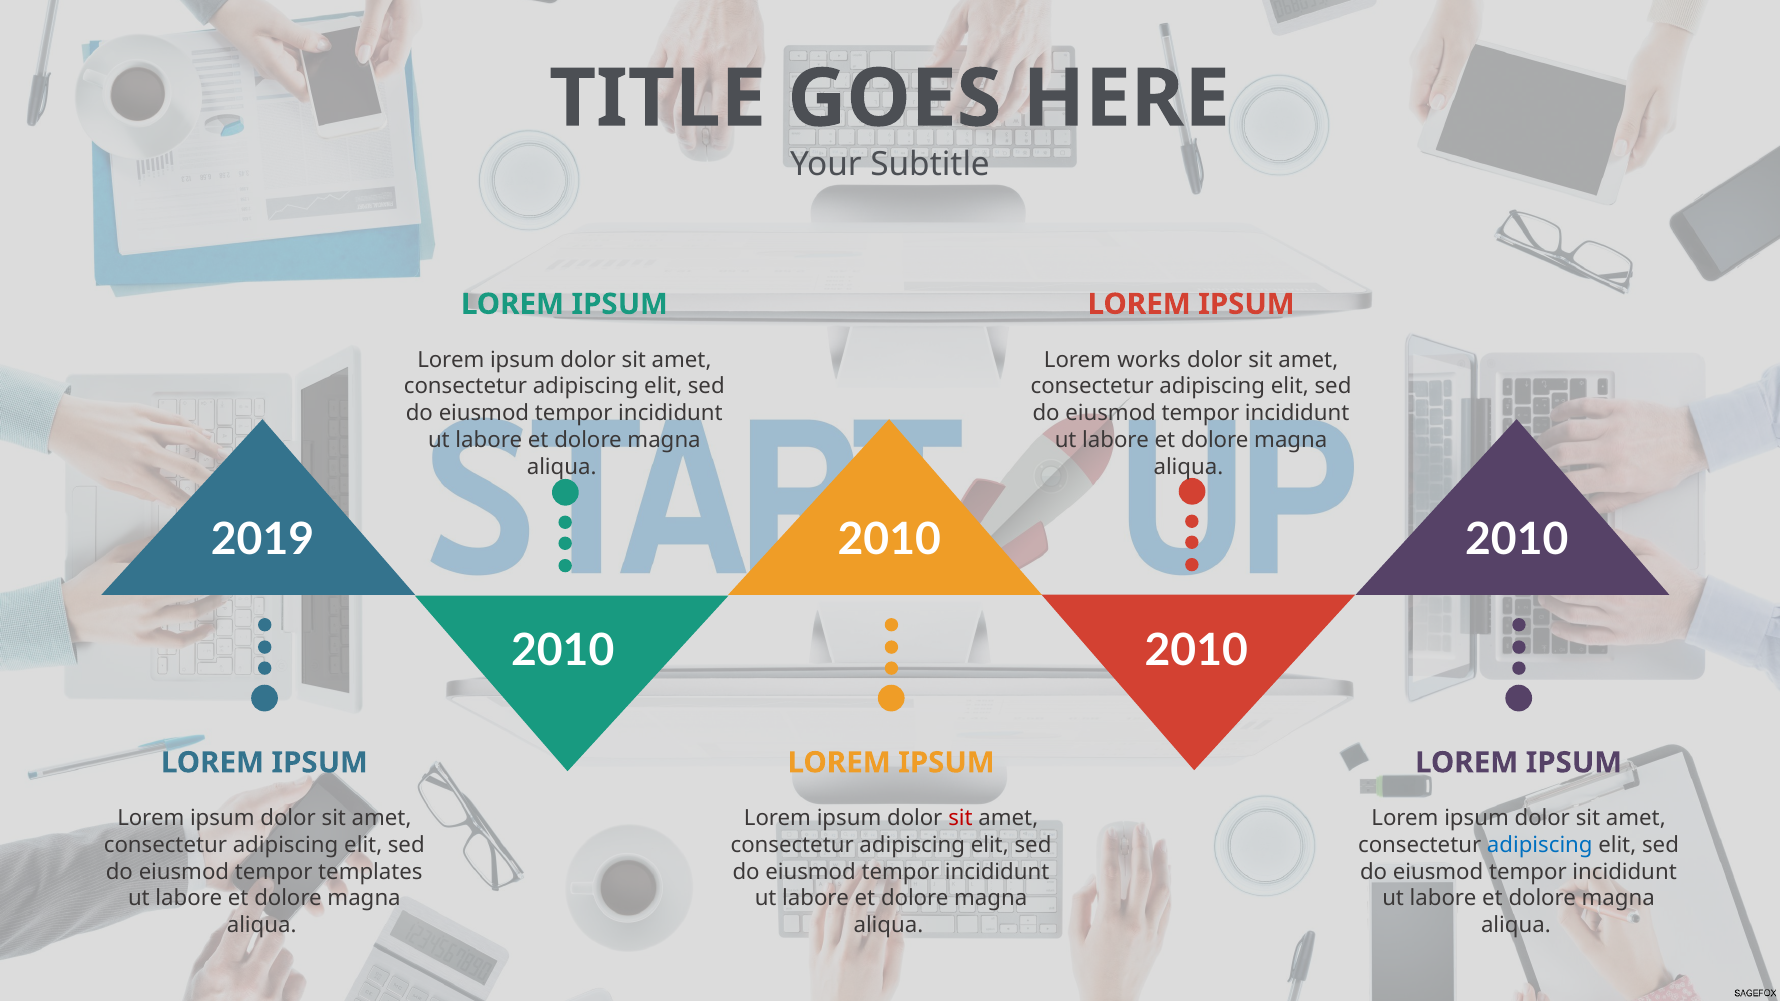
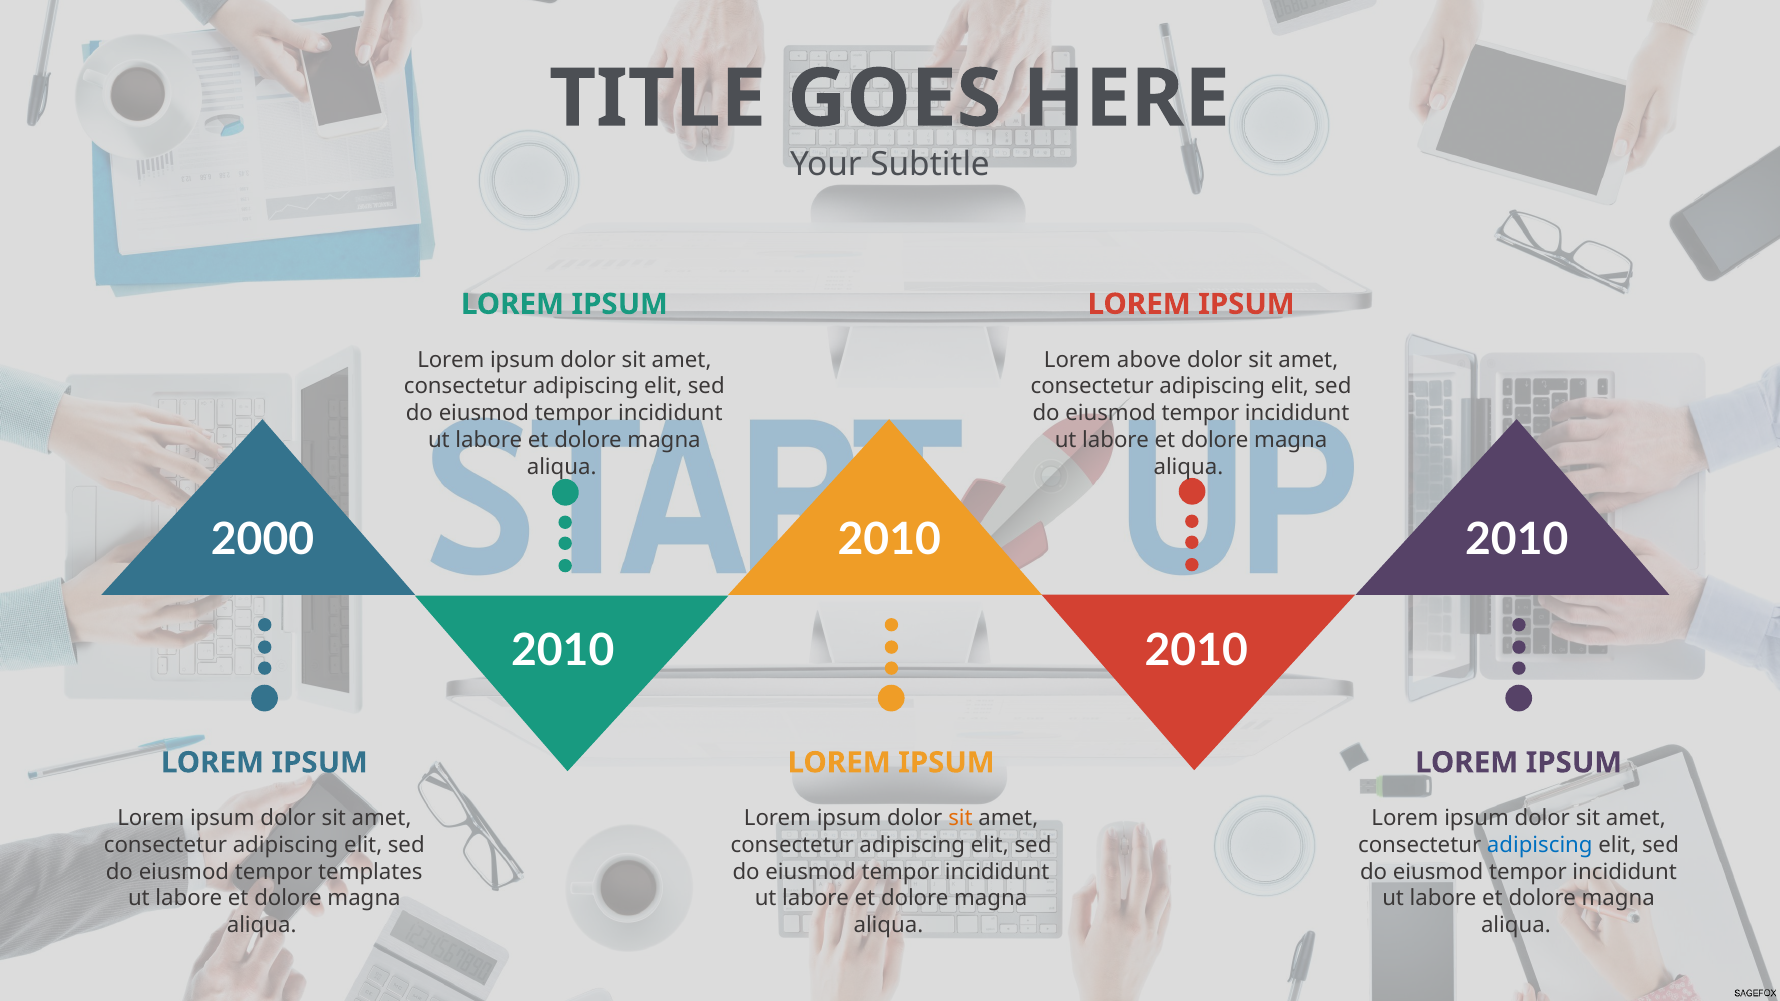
works: works -> above
2019: 2019 -> 2000
sit at (960, 819) colour: red -> orange
